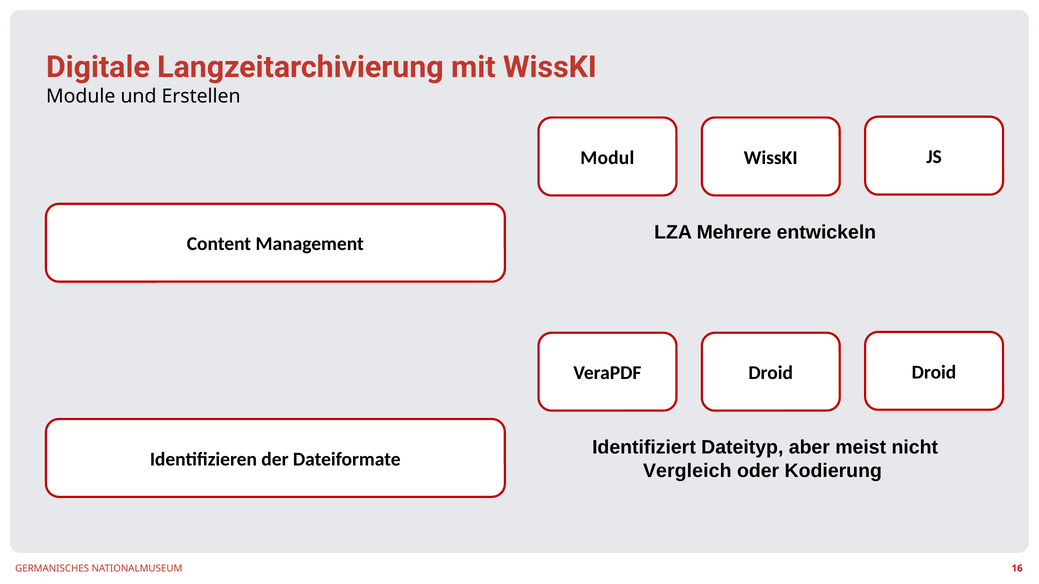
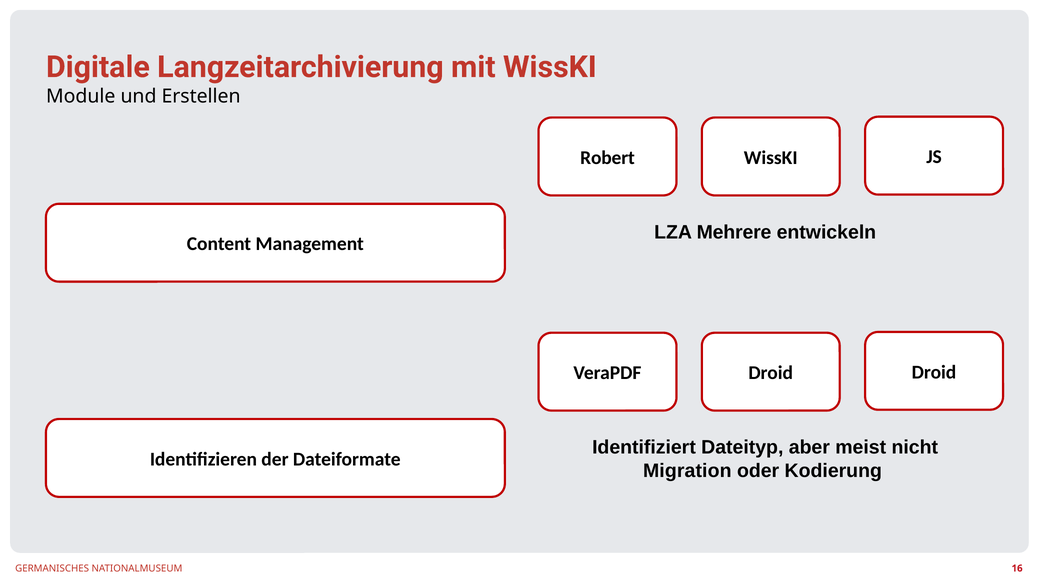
Modul: Modul -> Robert
Vergleich: Vergleich -> Migration
